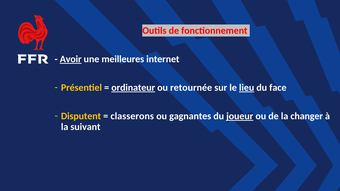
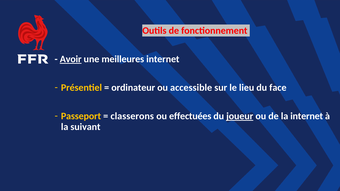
ordinateur underline: present -> none
retournée: retournée -> accessible
lieu underline: present -> none
Disputent: Disputent -> Passeport
gagnantes: gagnantes -> effectuées
la changer: changer -> internet
